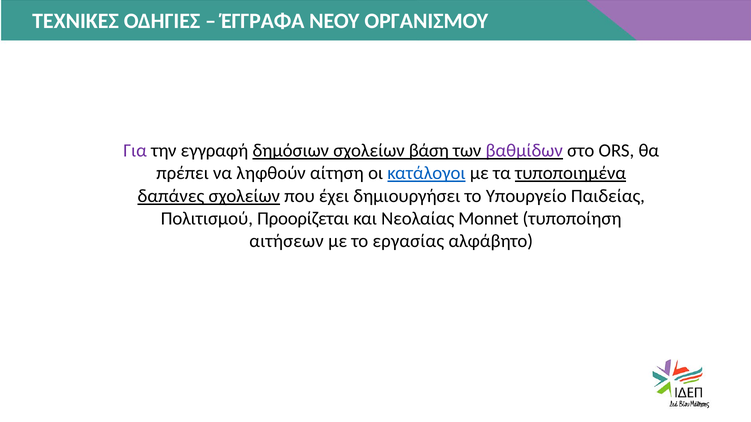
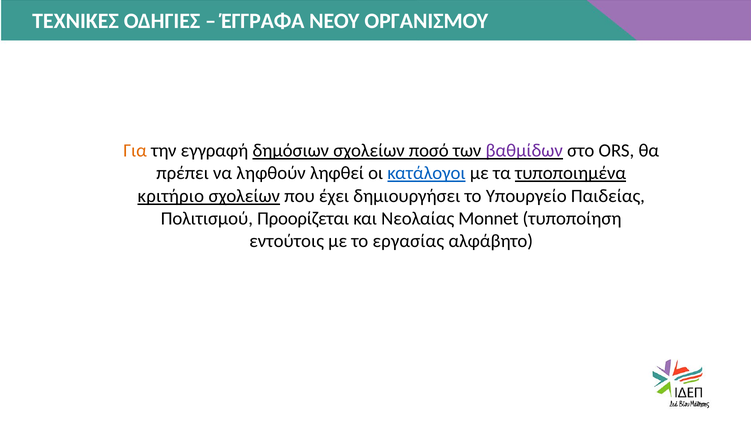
Για colour: purple -> orange
βάση: βάση -> ποσό
αίτηση: αίτηση -> ληφθεί
δαπάνες: δαπάνες -> κριτήριο
αιτήσεων: αιτήσεων -> εντούτοις
